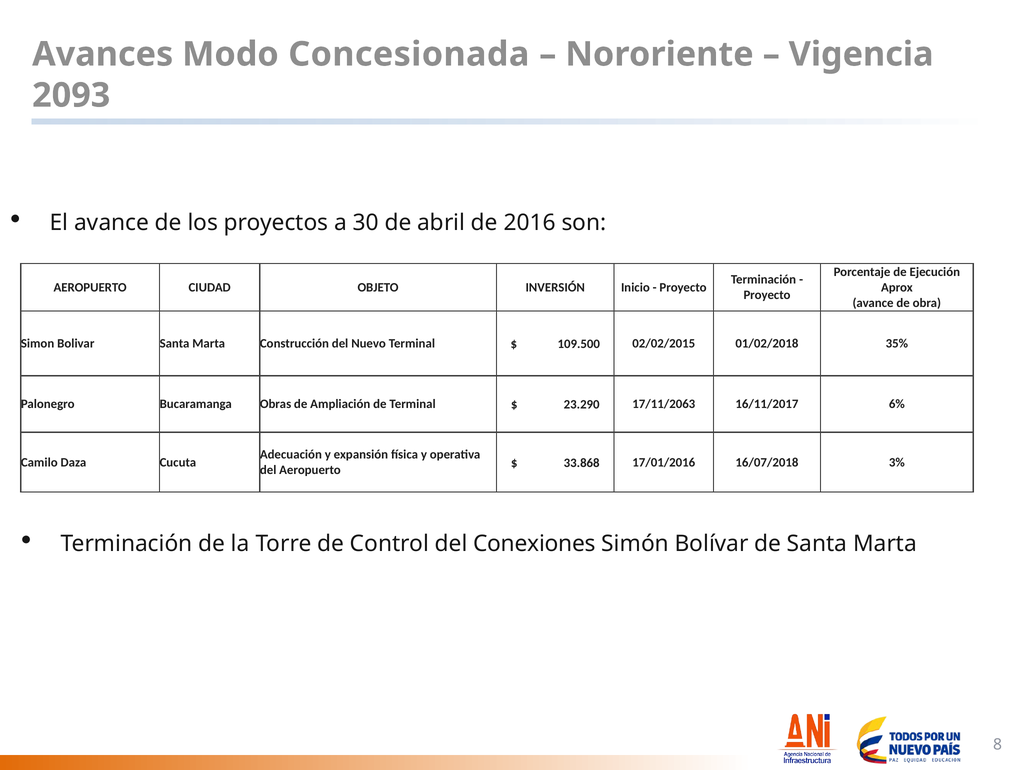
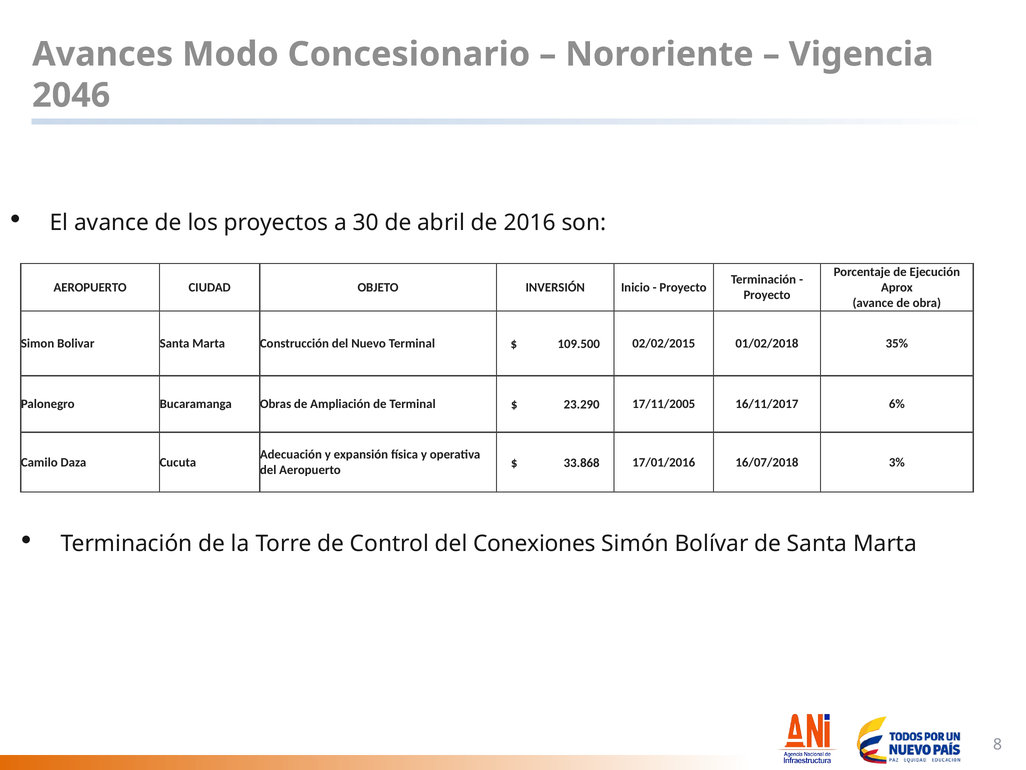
Concesionada: Concesionada -> Concesionario
2093: 2093 -> 2046
17/11/2063: 17/11/2063 -> 17/11/2005
